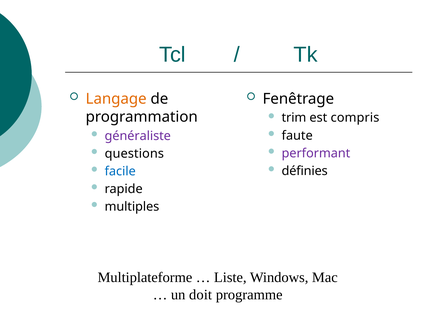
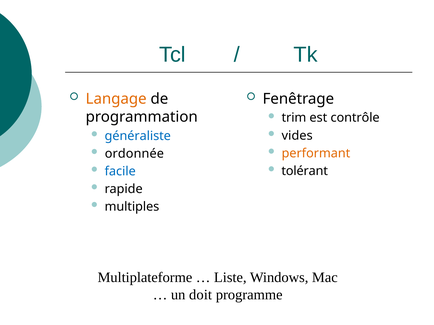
compris: compris -> contrôle
faute: faute -> vides
généraliste colour: purple -> blue
performant colour: purple -> orange
questions: questions -> ordonnée
définies: définies -> tolérant
